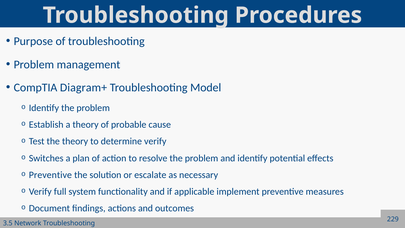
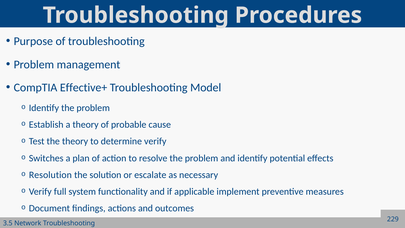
Diagram+: Diagram+ -> Effective+
Preventive at (50, 175): Preventive -> Resolution
